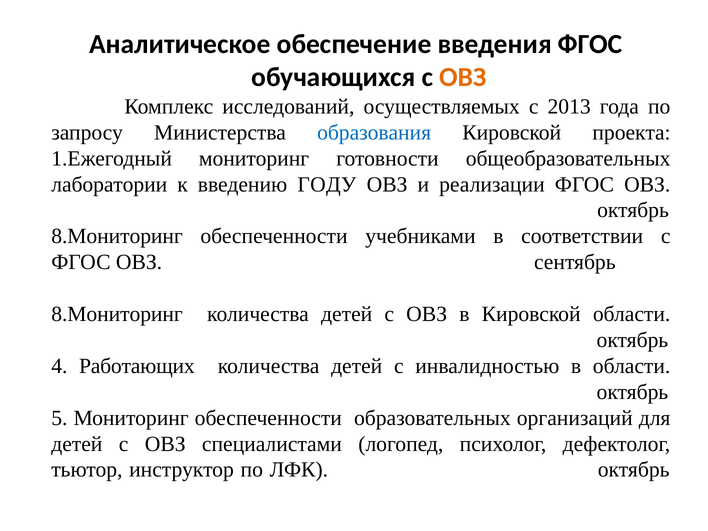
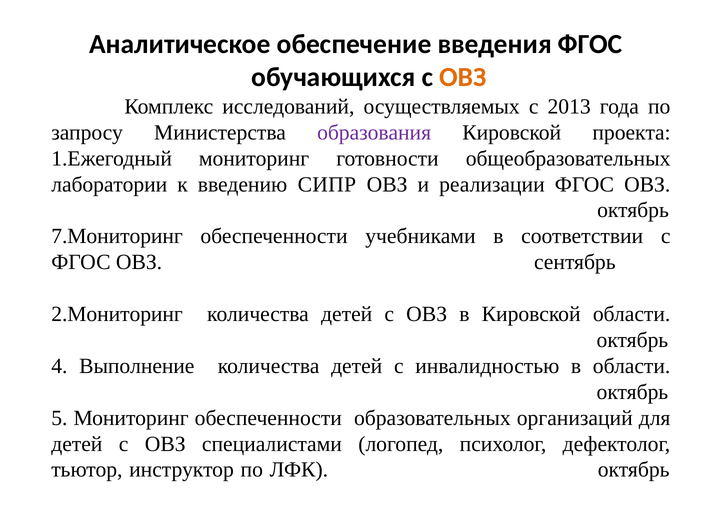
образования colour: blue -> purple
ГОДУ: ГОДУ -> СИПР
8.Мониторинг at (117, 236): 8.Мониторинг -> 7.Мониторинг
8.Мониторинг at (117, 314): 8.Мониторинг -> 2.Мониторинг
Работающих: Работающих -> Выполнение
